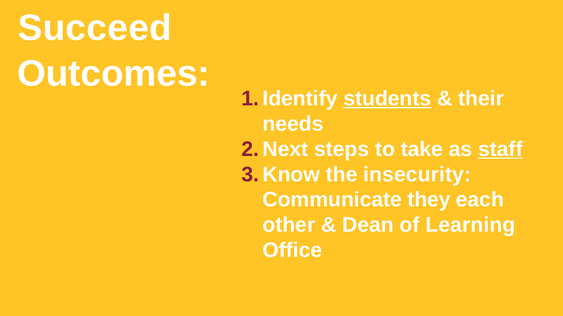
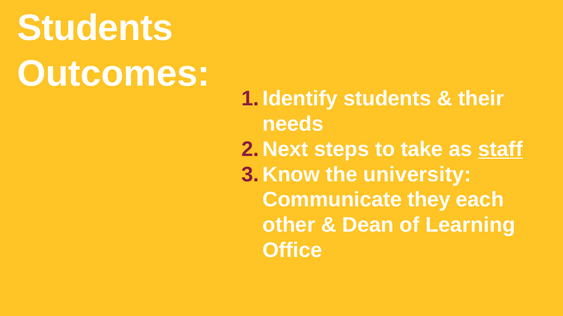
Succeed at (95, 28): Succeed -> Students
students at (387, 99) underline: present -> none
insecurity: insecurity -> university
